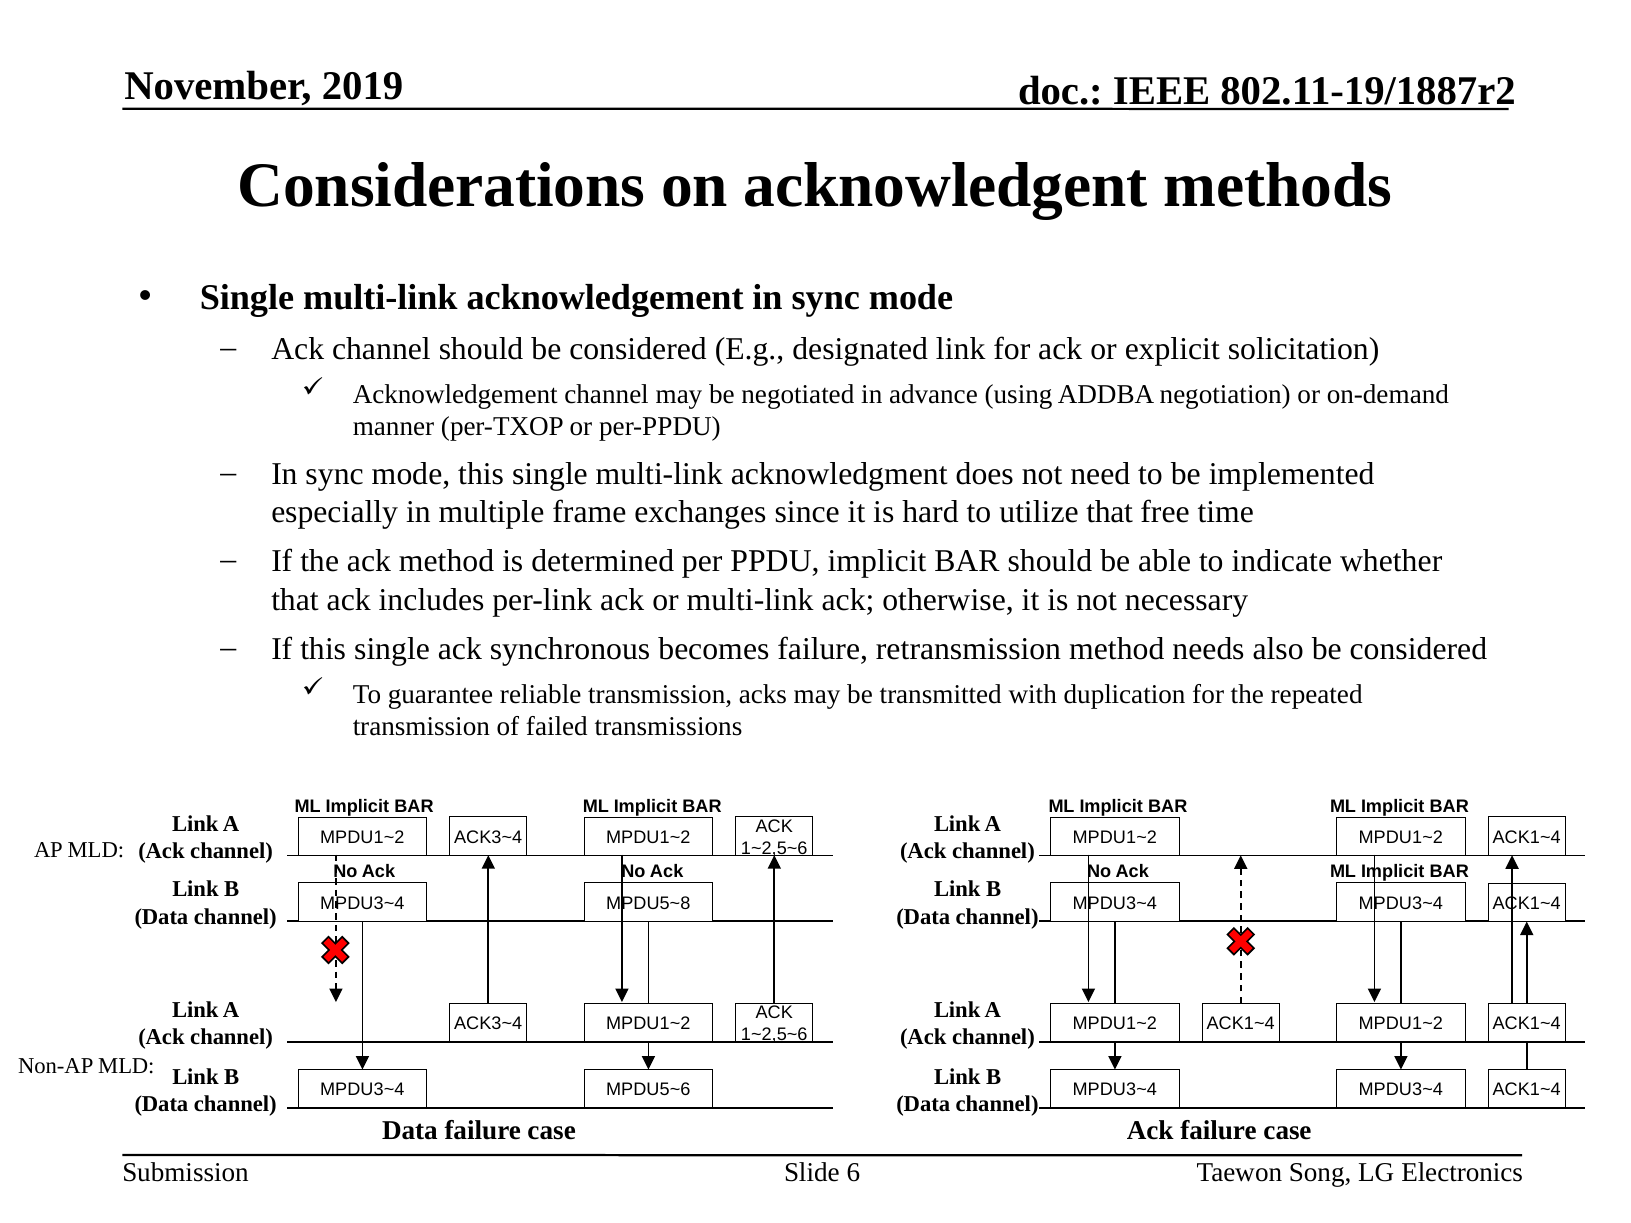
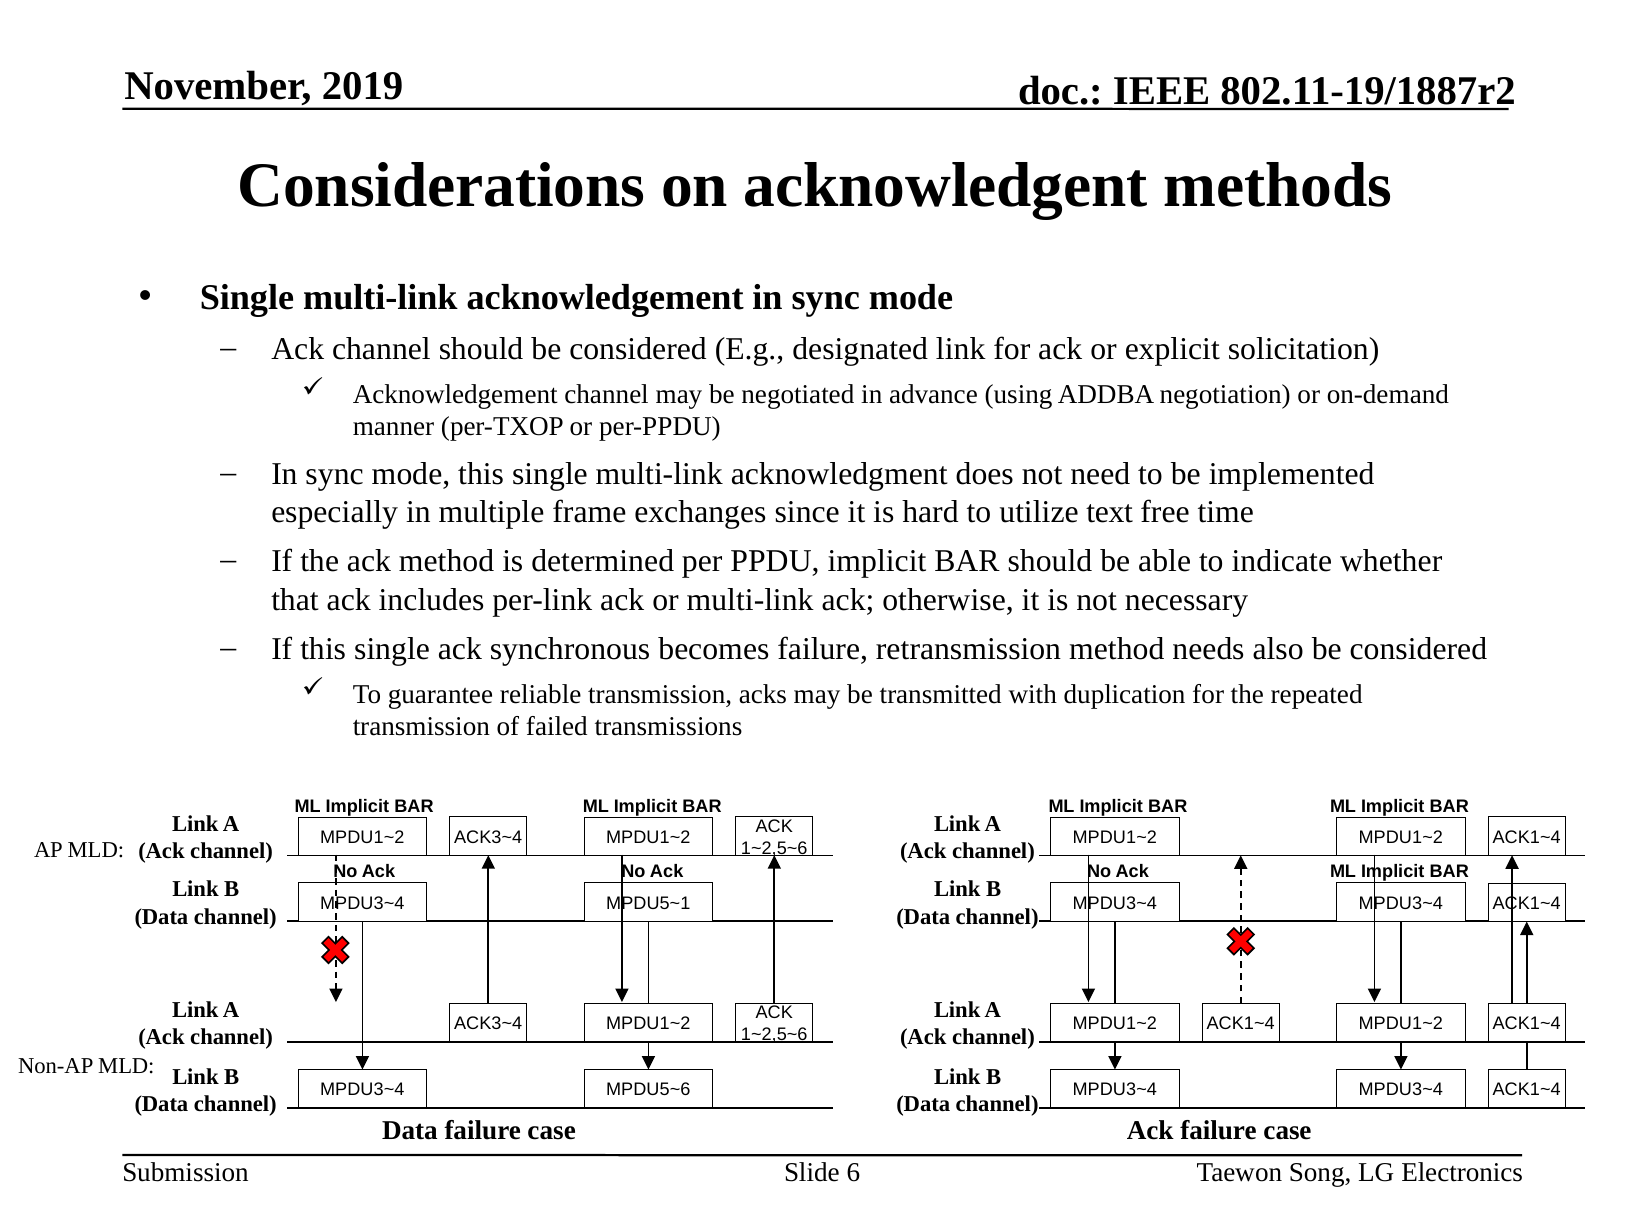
utilize that: that -> text
MPDU5~8: MPDU5~8 -> MPDU5~1
